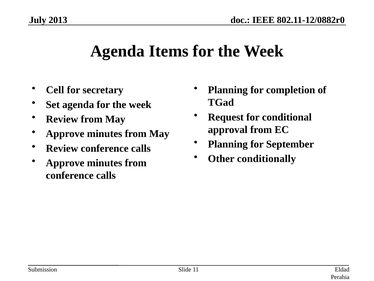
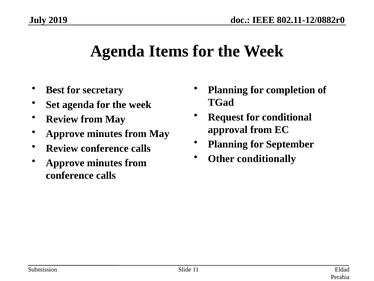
2013: 2013 -> 2019
Cell: Cell -> Best
